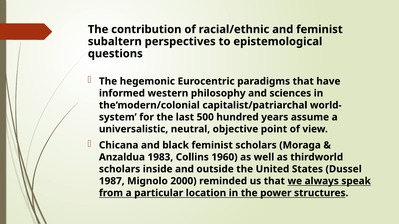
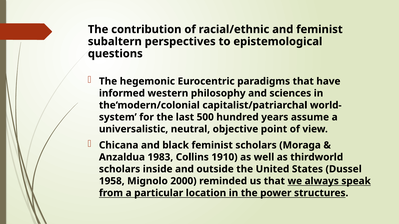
1960: 1960 -> 1910
1987: 1987 -> 1958
